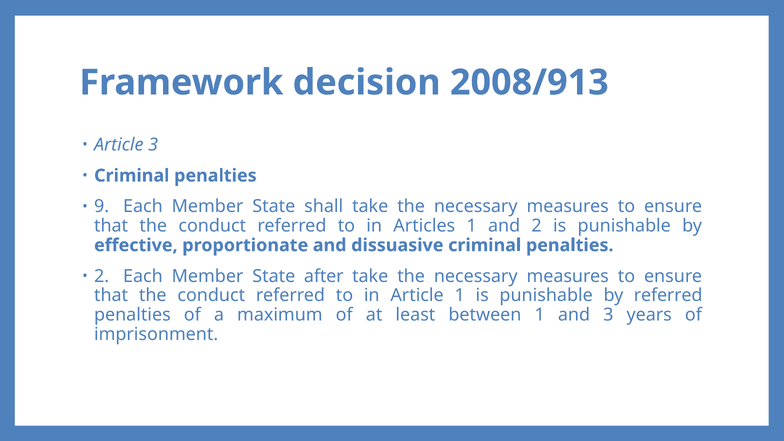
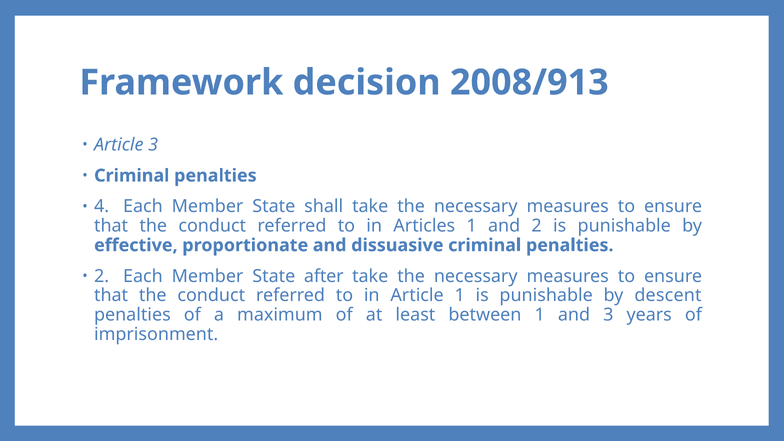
9: 9 -> 4
by referred: referred -> descent
